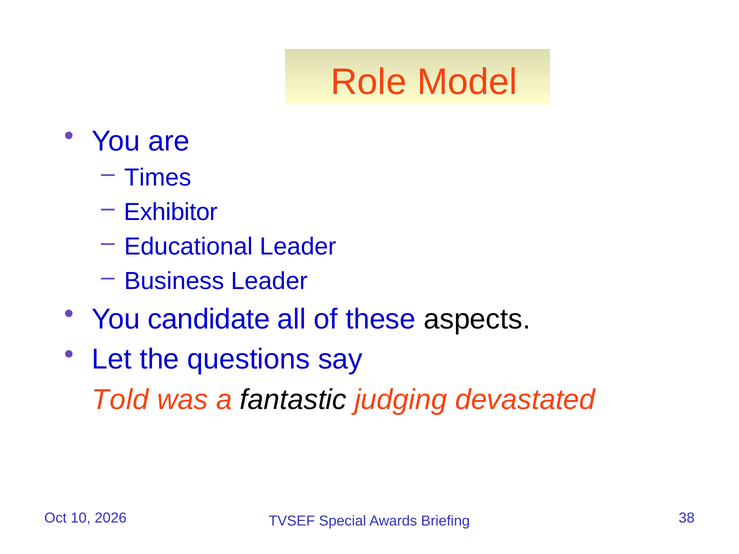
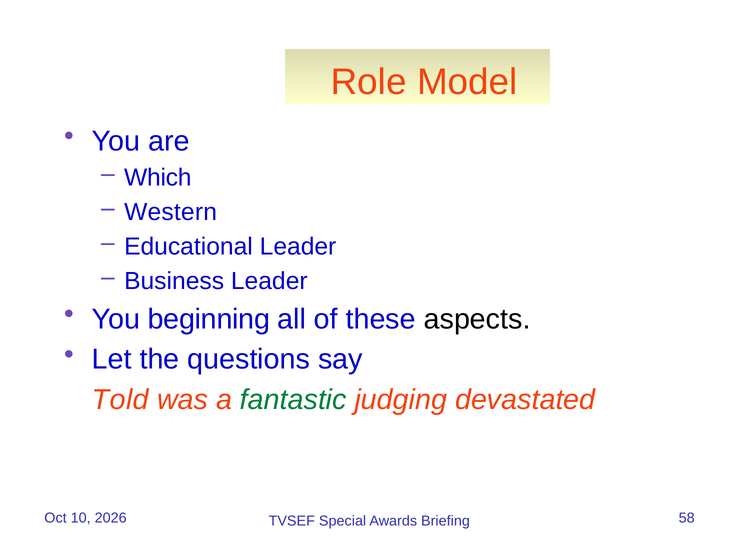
Times: Times -> Which
Exhibitor: Exhibitor -> Western
candidate: candidate -> beginning
fantastic colour: black -> green
38: 38 -> 58
